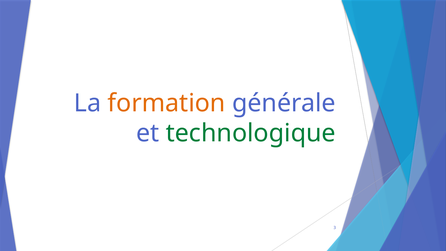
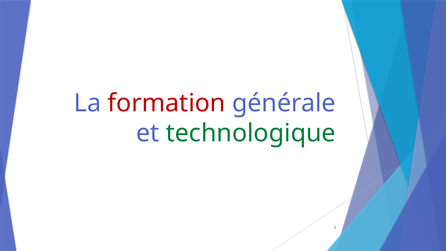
formation colour: orange -> red
